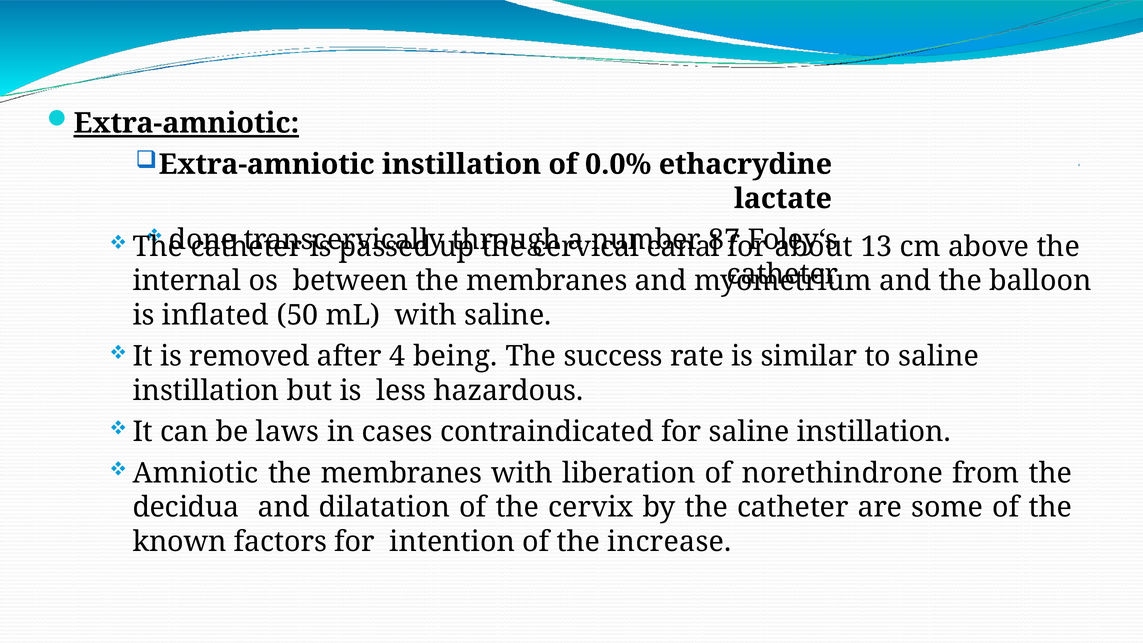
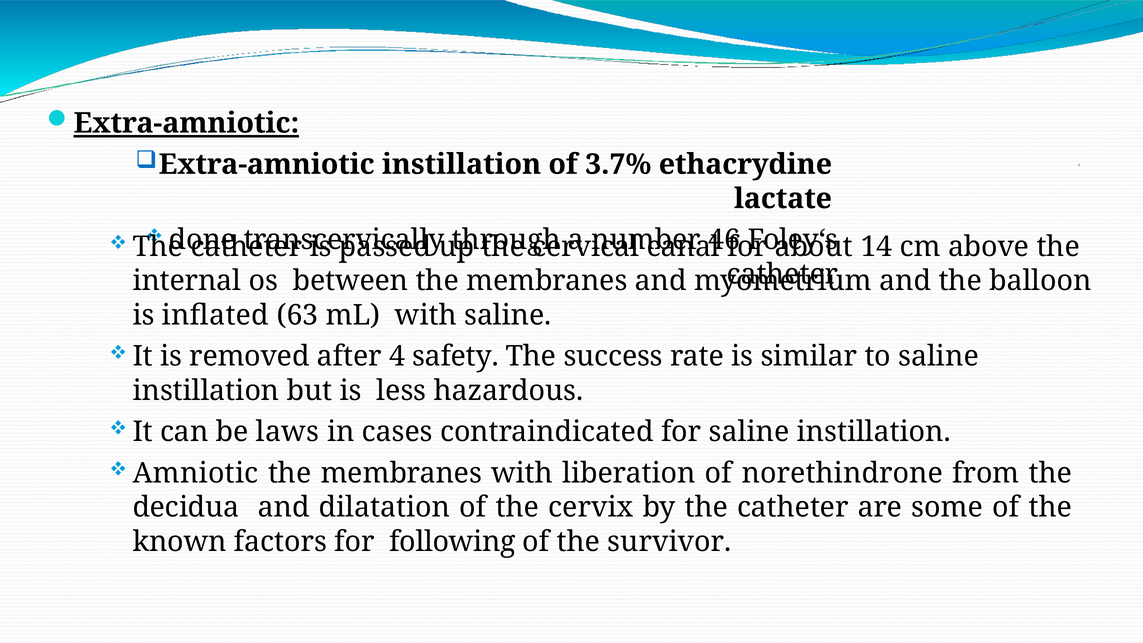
0.0%: 0.0% -> 3.7%
87: 87 -> 46
13: 13 -> 14
50: 50 -> 63
being: being -> safety
intention: intention -> following
increase: increase -> survivor
